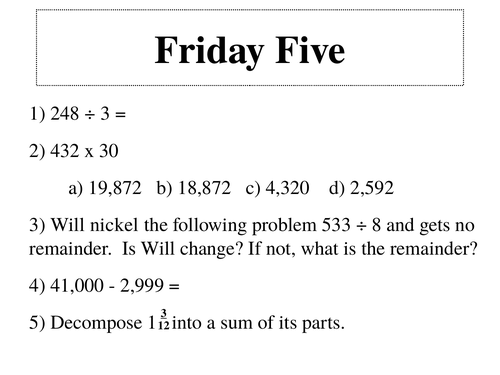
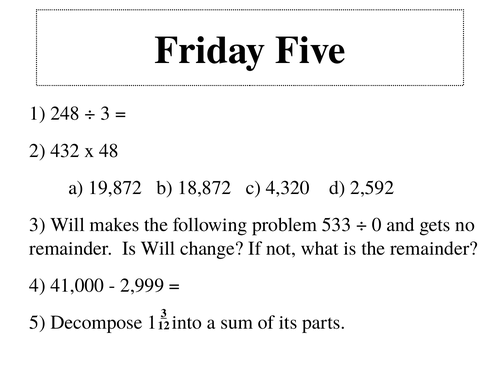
30: 30 -> 48
nickel: nickel -> makes
8: 8 -> 0
